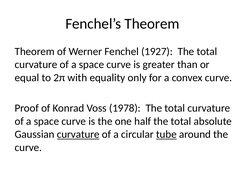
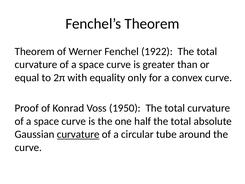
1927: 1927 -> 1922
1978: 1978 -> 1950
tube underline: present -> none
